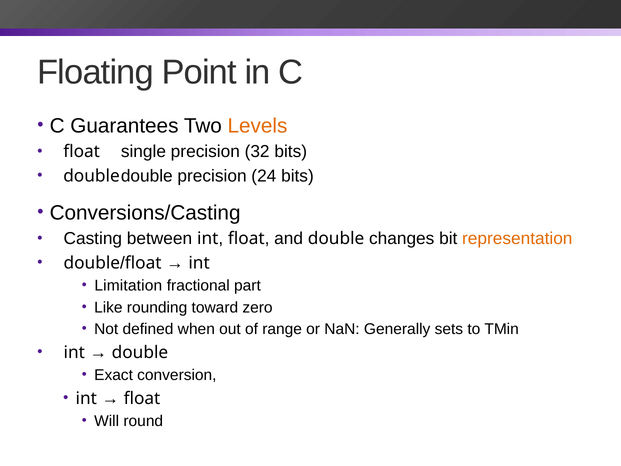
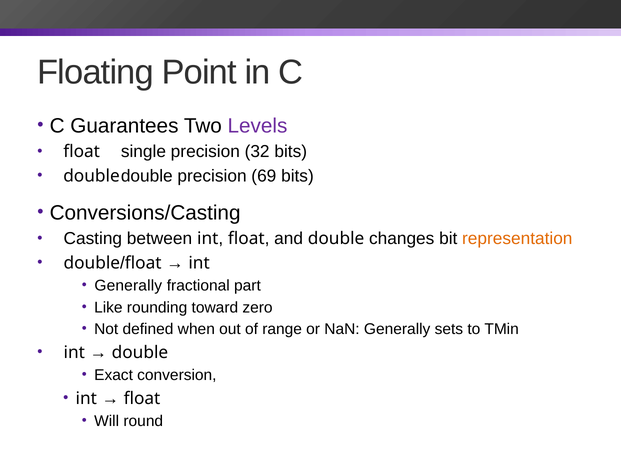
Levels colour: orange -> purple
24: 24 -> 69
Limitation at (128, 285): Limitation -> Generally
